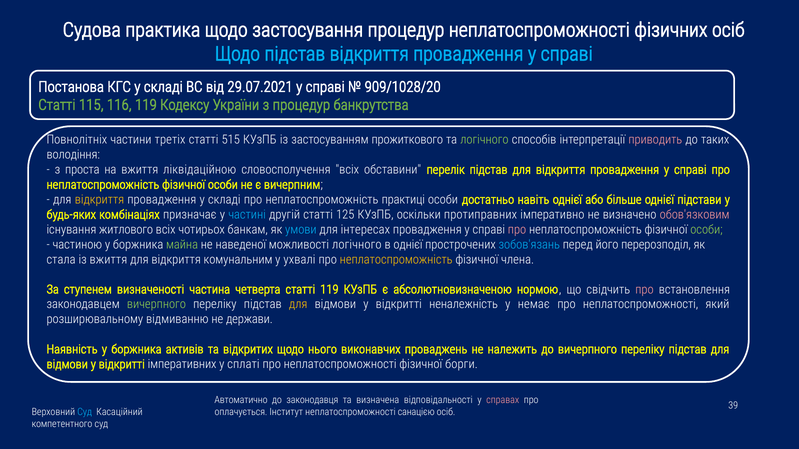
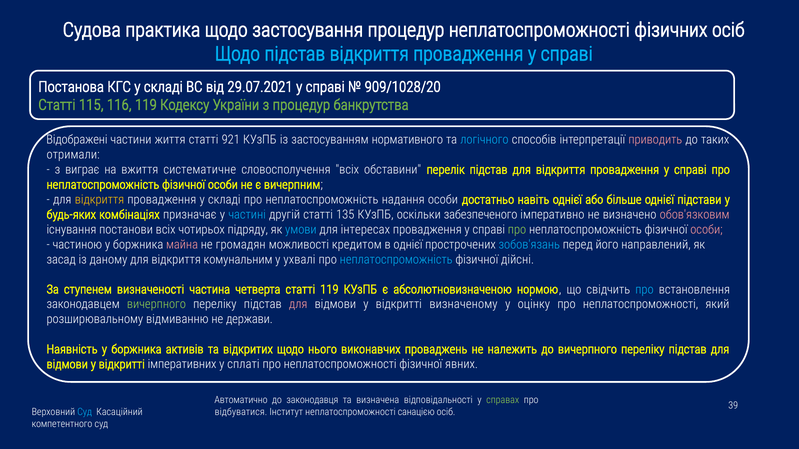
Повнолітніх: Повнолітніх -> Відображені
третіх: третіх -> життя
515: 515 -> 921
прожиткового: прожиткового -> нормативного
логічного at (484, 140) colour: light green -> light blue
володіння: володіння -> отримали
проста: проста -> виграє
ліквідаційною: ліквідаційною -> систематичне
практиці: практиці -> надання
125: 125 -> 135
протиправних: протиправних -> забезпеченого
житлового: житлового -> постанови
банкам: банкам -> підряду
про at (517, 230) colour: pink -> light green
особи at (706, 230) colour: light green -> pink
майна colour: light green -> pink
наведеної: наведеної -> громадян
можливості логічного: логічного -> кредитом
перерозподіл: перерозподіл -> направлений
стала: стала -> засад
із вжиття: вжиття -> даному
неплатоспроможність at (396, 260) colour: yellow -> light blue
члена: члена -> дійсні
про at (644, 290) colour: pink -> light blue
для at (298, 305) colour: yellow -> pink
неналежність: неналежність -> визначеному
немає: немає -> оцінку
борги: борги -> явних
справах colour: pink -> light green
оплачується: оплачується -> відбуватися
